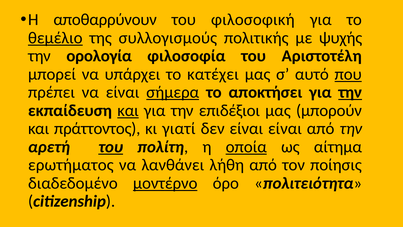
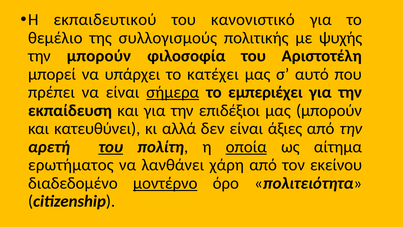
αποθαρρύνουν: αποθαρρύνουν -> εκπαιδευτικού
φιλοσοφική: φιλοσοφική -> κανονιστικό
θεμέλιο underline: present -> none
την ορολογία: ορολογία -> μπορούν
που underline: present -> none
αποκτήσει: αποκτήσει -> εμπεριέχει
την at (350, 92) underline: present -> none
και at (128, 110) underline: present -> none
πράττοντος: πράττοντος -> κατευθύνει
γιατί: γιατί -> αλλά
είναι είναι: είναι -> άξιες
λήθη: λήθη -> χάρη
ποίησις: ποίησις -> εκείνου
